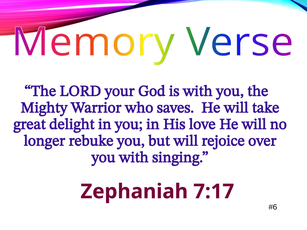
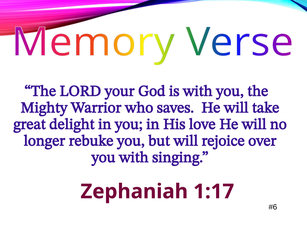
7:17: 7:17 -> 1:17
